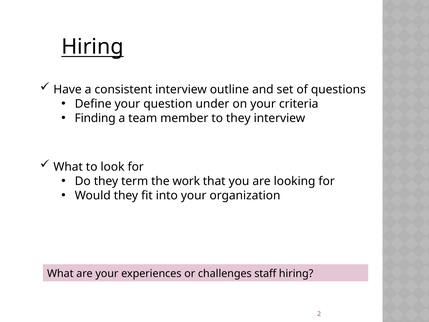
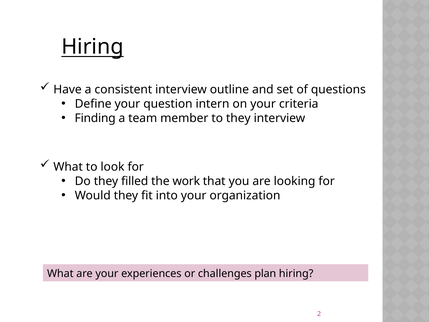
under: under -> intern
term: term -> filled
staff: staff -> plan
